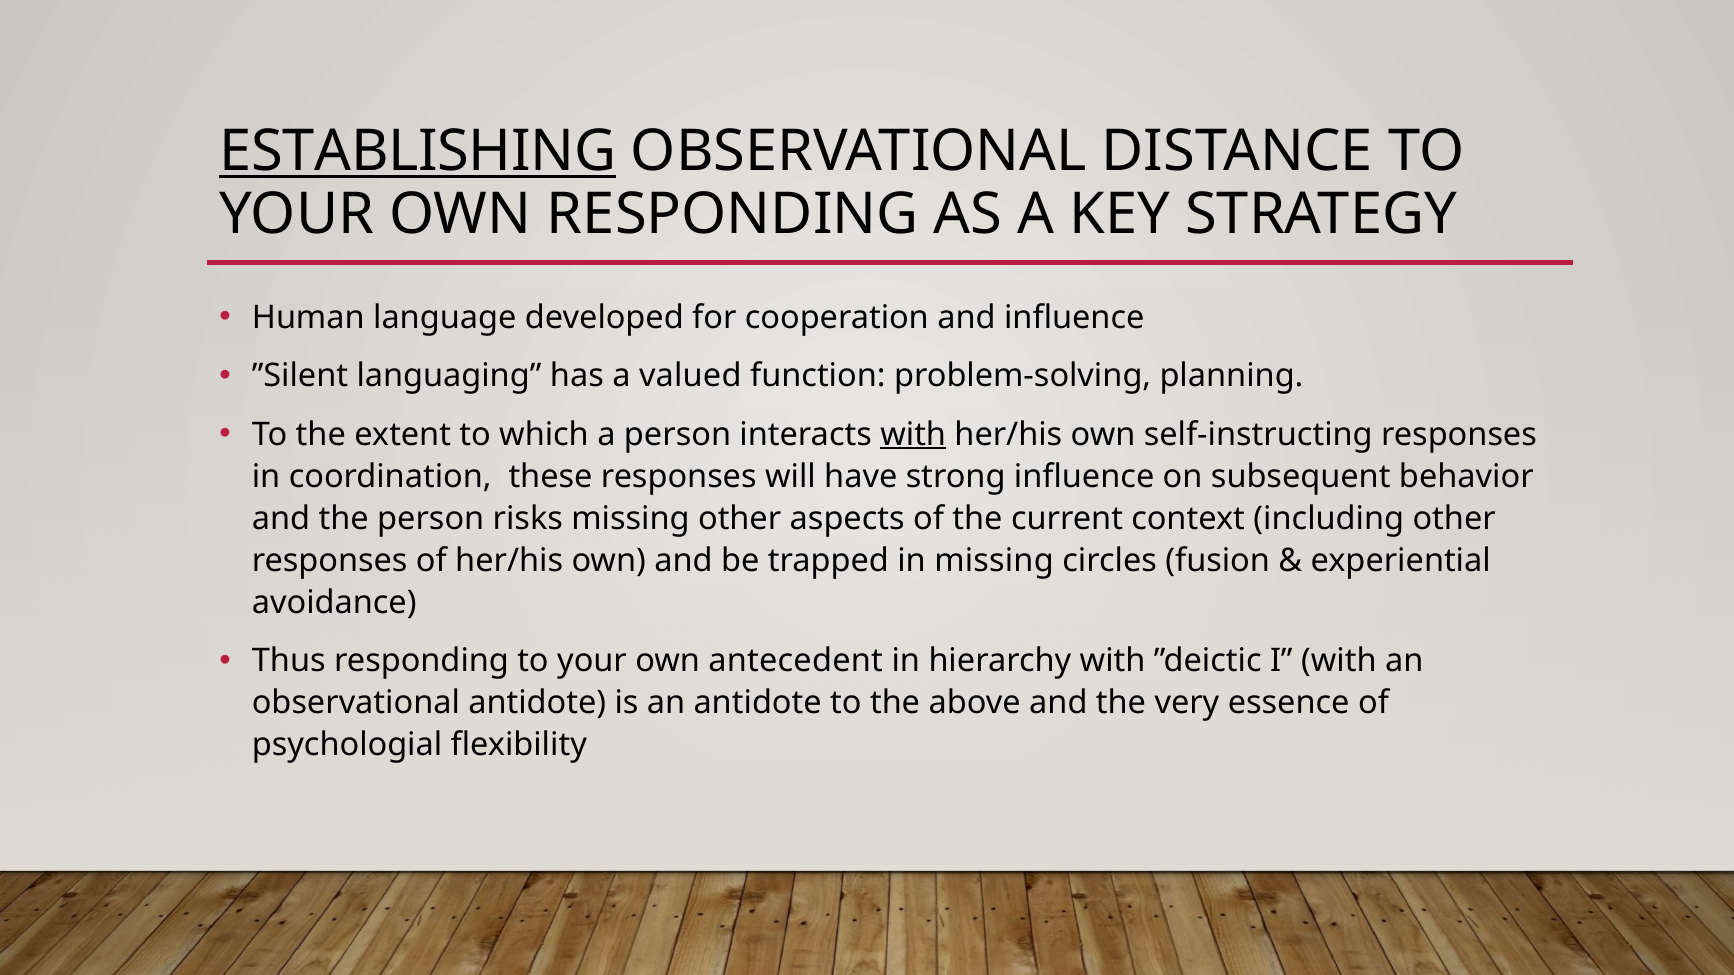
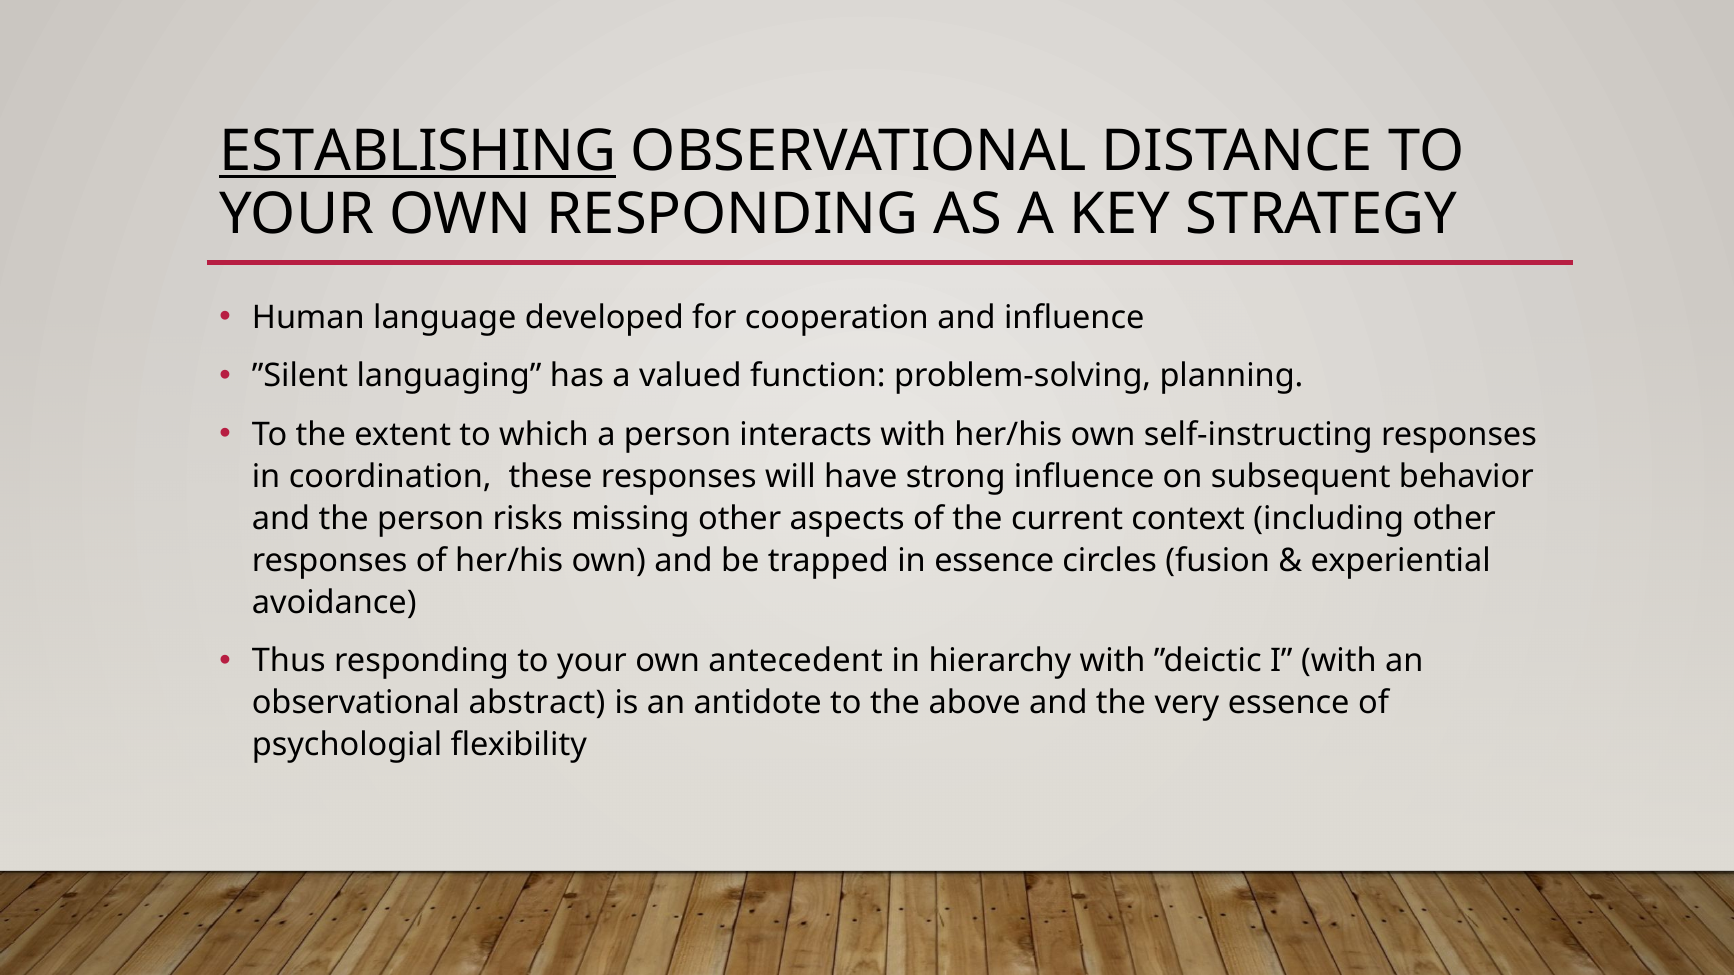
with at (913, 435) underline: present -> none
in missing: missing -> essence
observational antidote: antidote -> abstract
